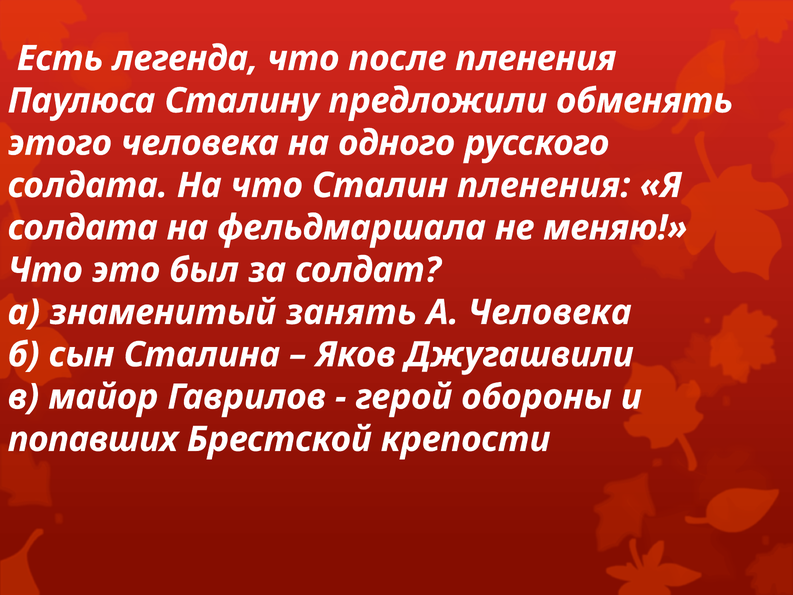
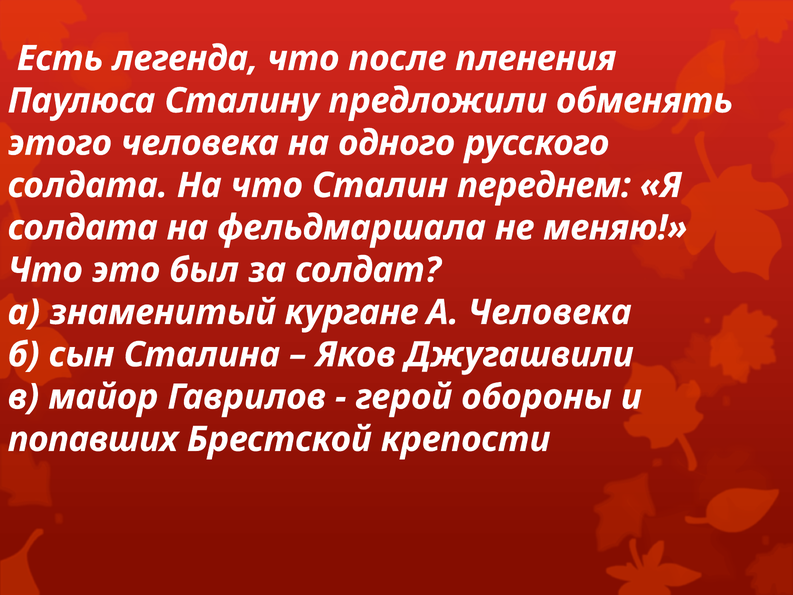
Сталин пленения: пленения -> переднем
занять: занять -> кургане
